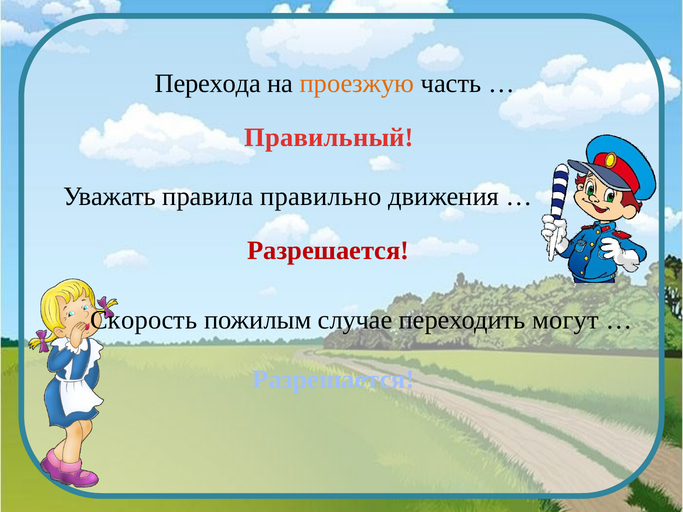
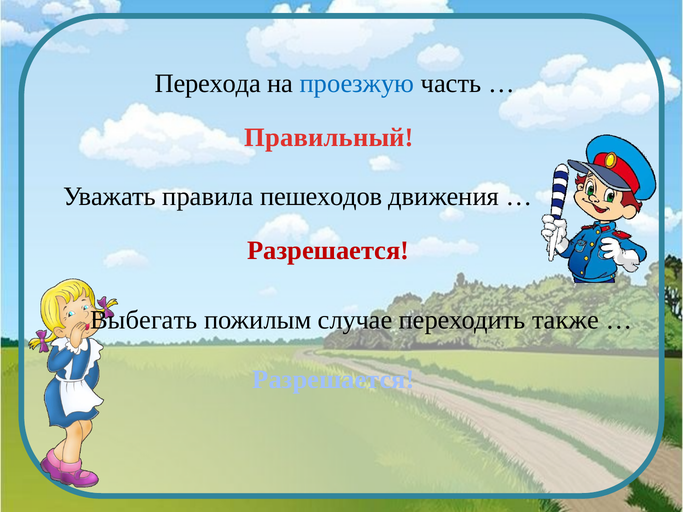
проезжую colour: orange -> blue
правильно: правильно -> пешеходов
Скорость: Скорость -> Выбегать
могут: могут -> также
